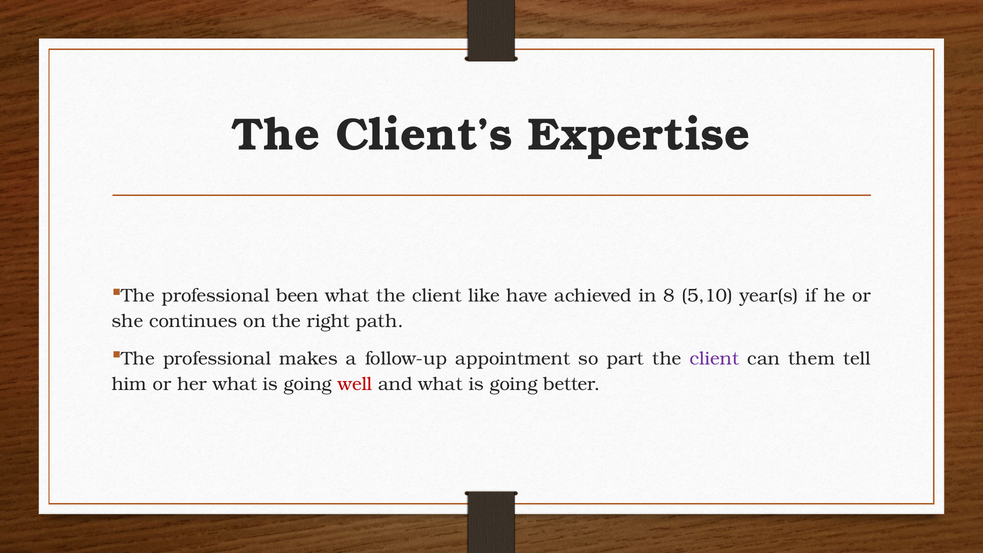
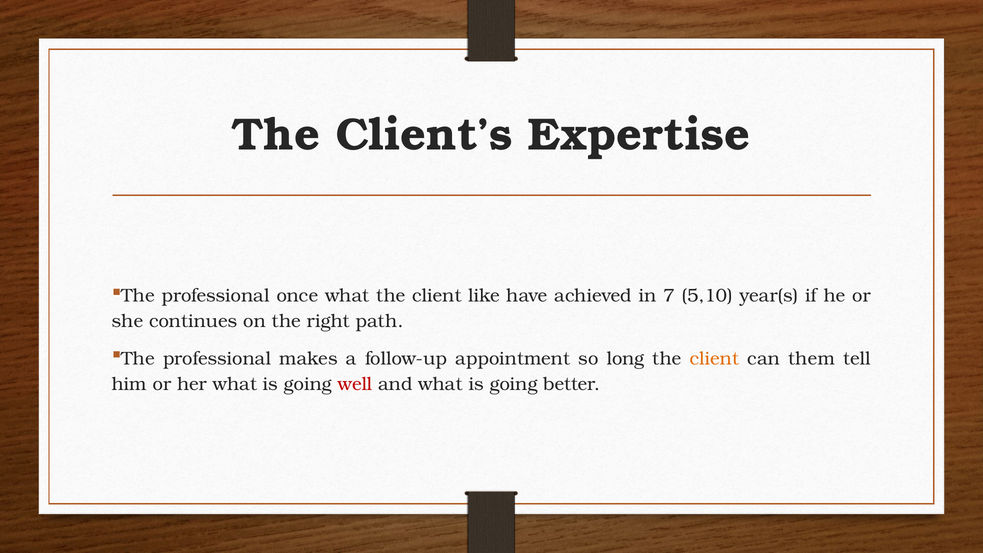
been: been -> once
8: 8 -> 7
part: part -> long
client at (714, 359) colour: purple -> orange
